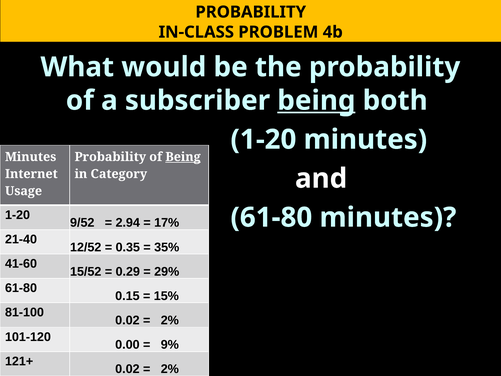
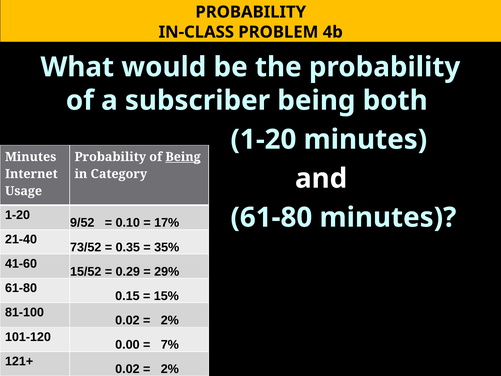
being at (316, 100) underline: present -> none
2.94: 2.94 -> 0.10
12/52: 12/52 -> 73/52
9%: 9% -> 7%
